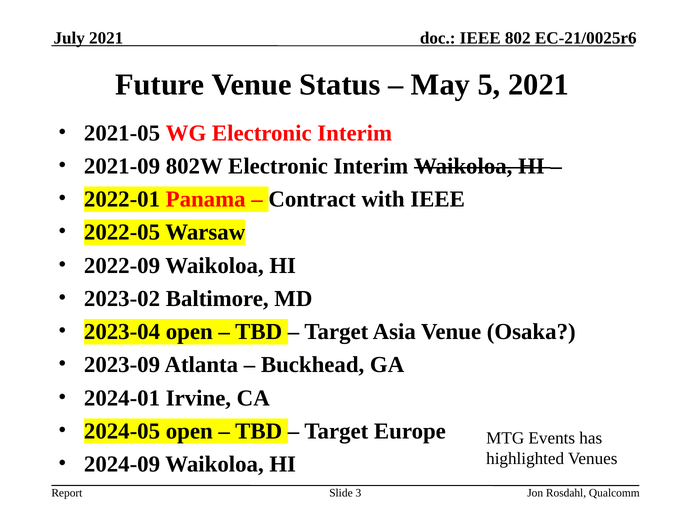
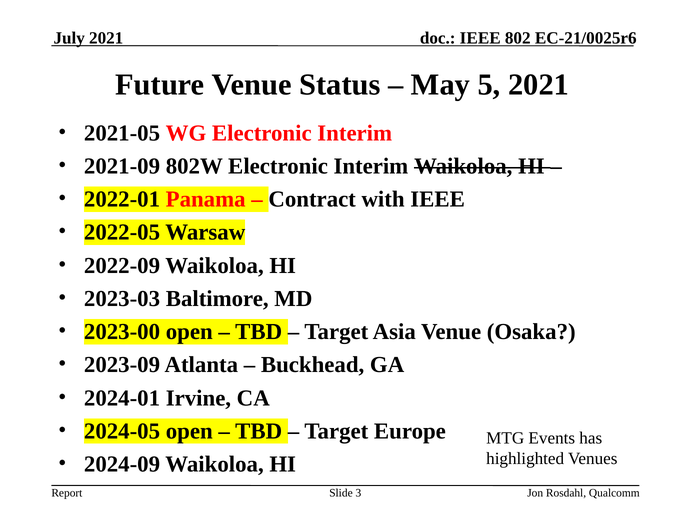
2023-02: 2023-02 -> 2023-03
2023-04: 2023-04 -> 2023-00
